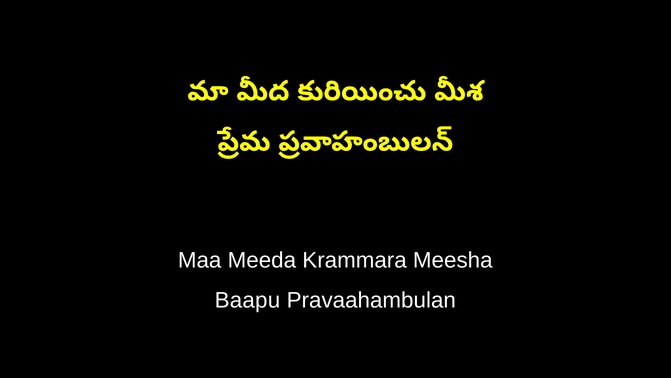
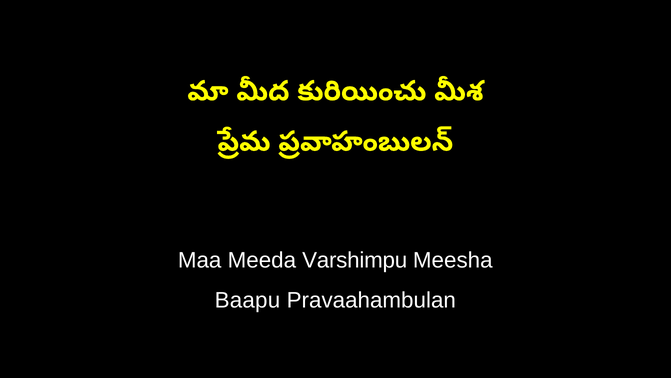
Krammara: Krammara -> Varshimpu
